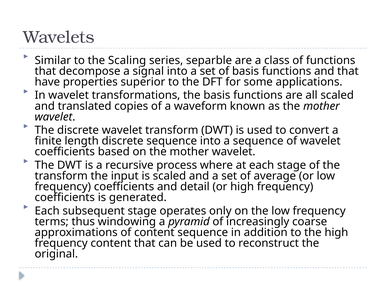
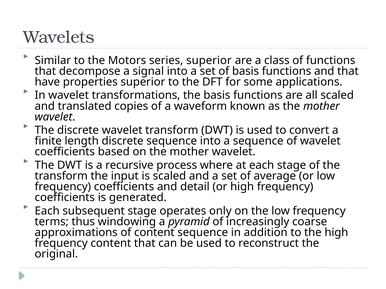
Scaling: Scaling -> Motors
series separble: separble -> superior
